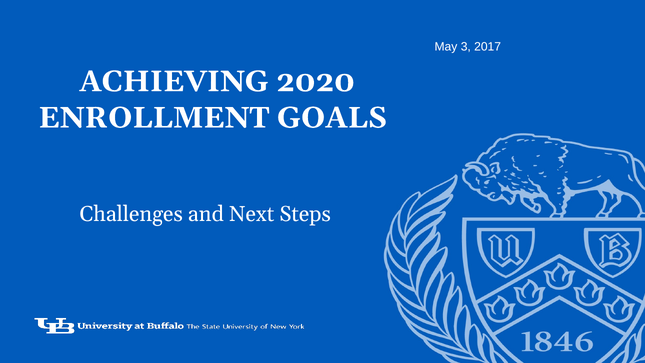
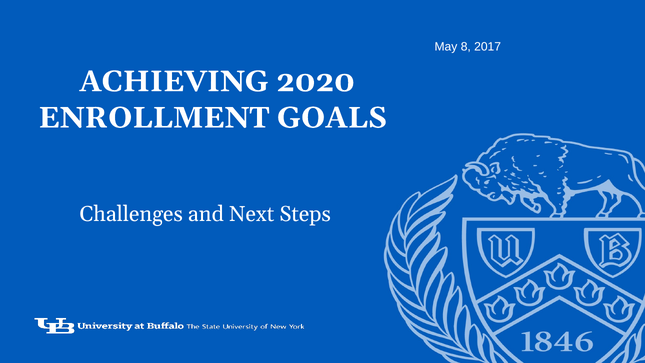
3: 3 -> 8
